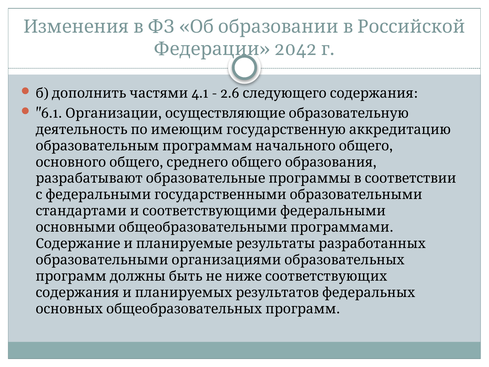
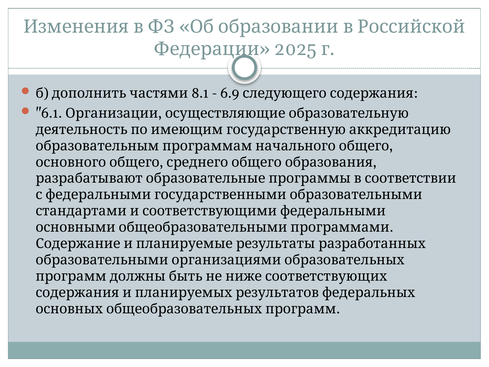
2042: 2042 -> 2025
4.1: 4.1 -> 8.1
2.6: 2.6 -> 6.9
